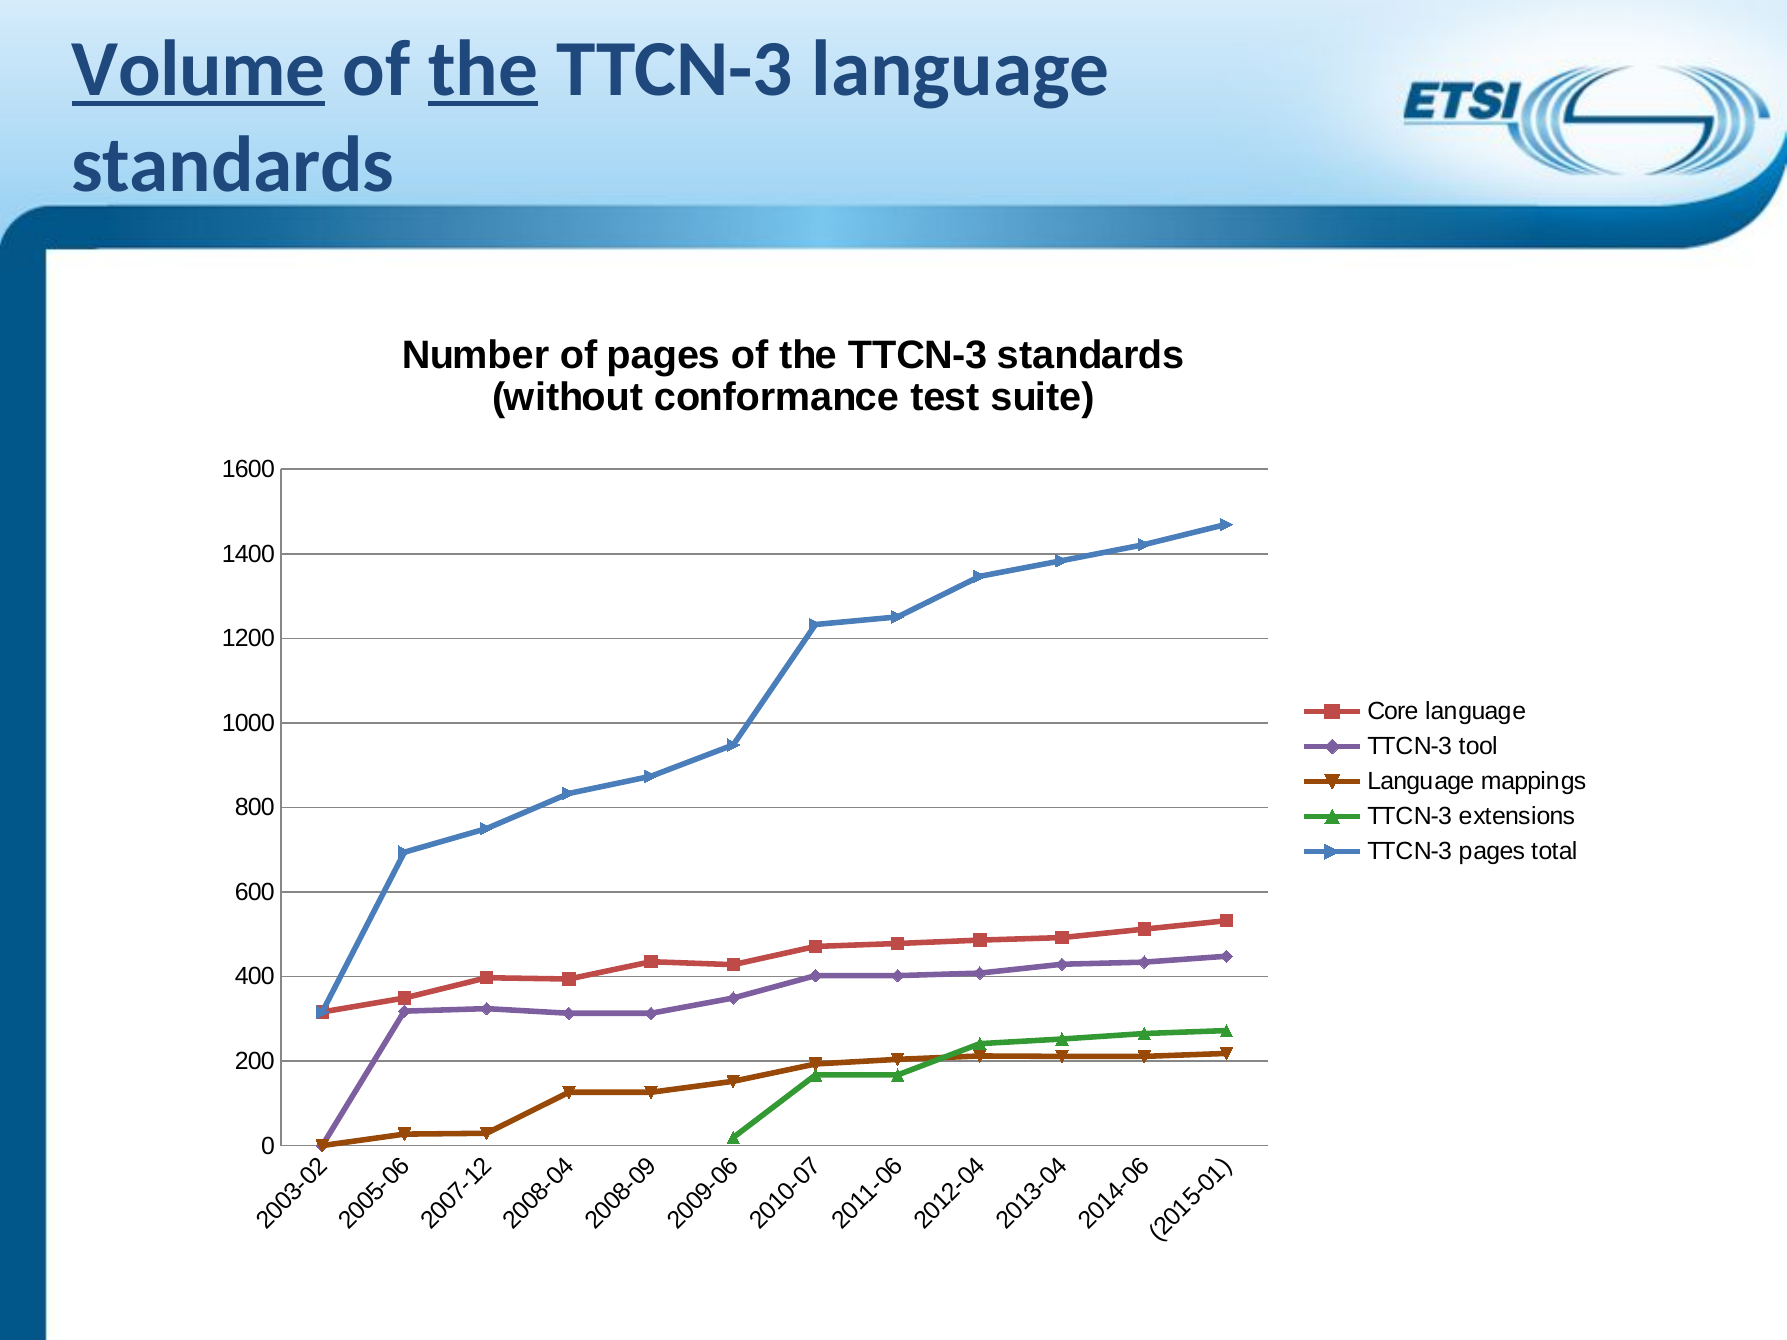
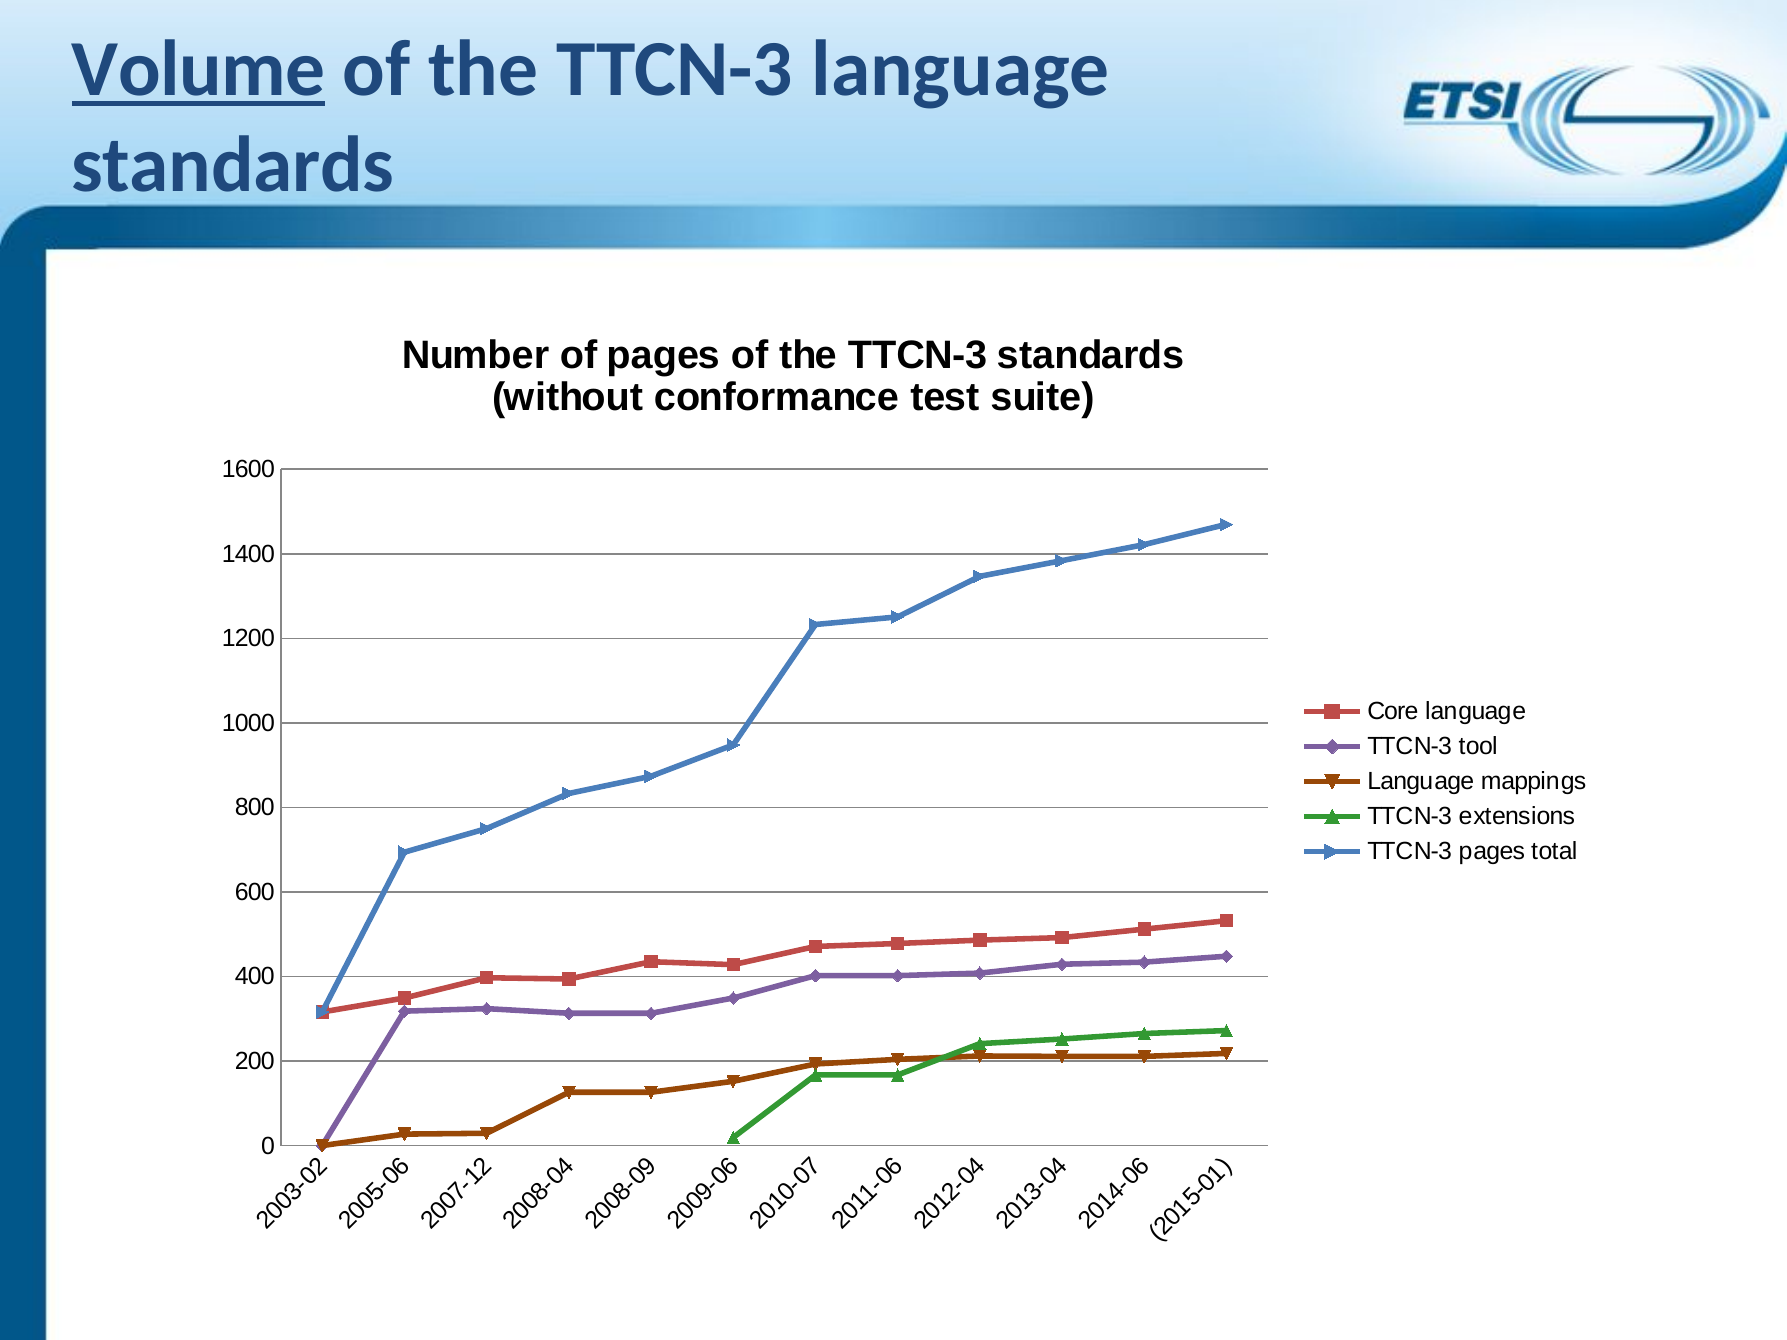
the at (483, 70) underline: present -> none
